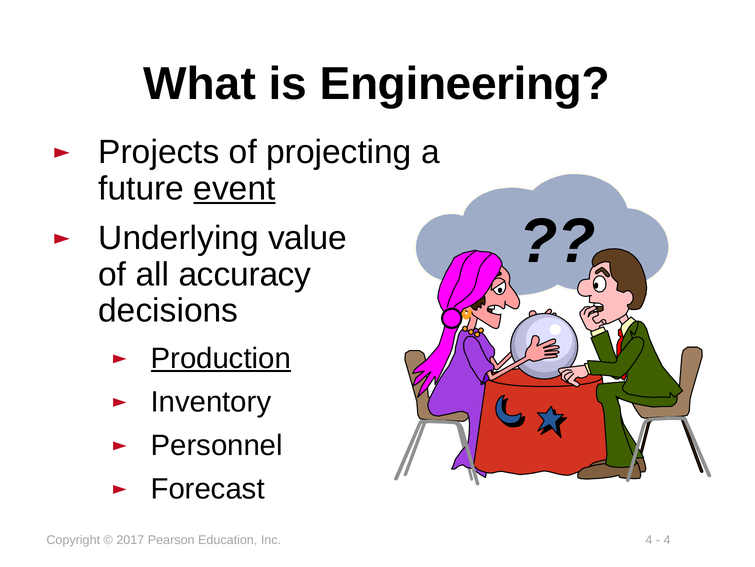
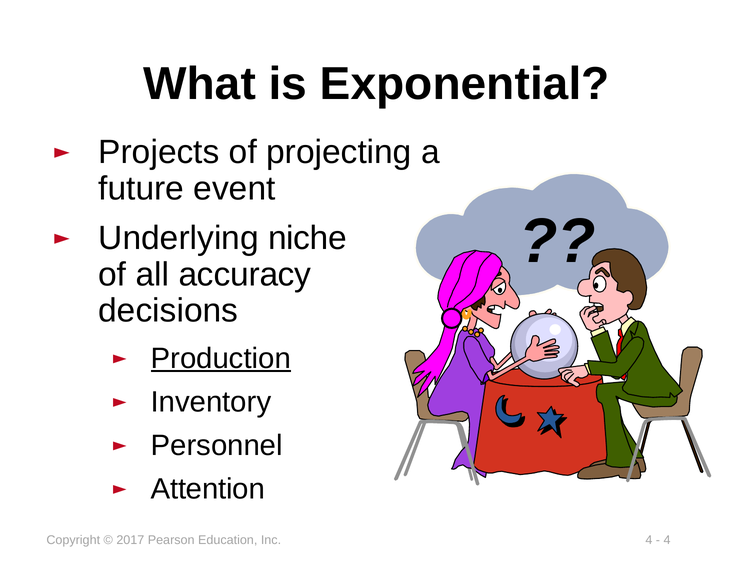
Engineering: Engineering -> Exponential
event underline: present -> none
value: value -> niche
Forecast: Forecast -> Attention
